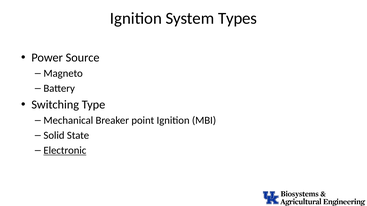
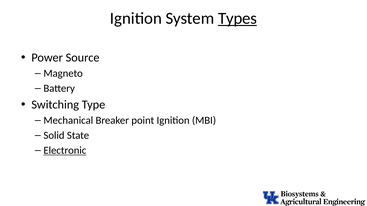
Types underline: none -> present
